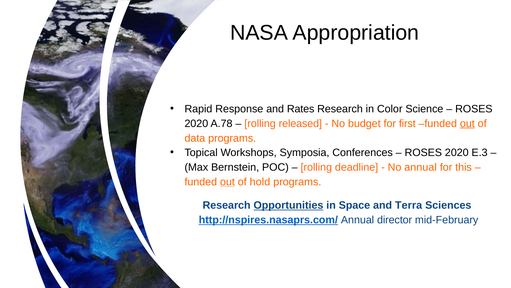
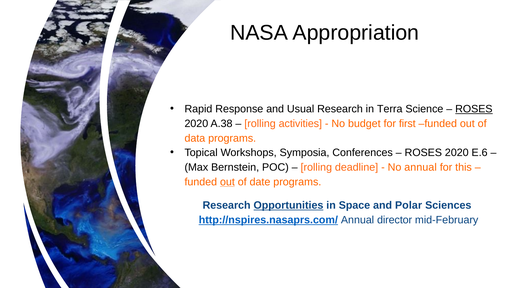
Rates: Rates -> Usual
Color: Color -> Terra
ROSES at (474, 109) underline: none -> present
A.78: A.78 -> A.38
released: released -> activities
out at (467, 123) underline: present -> none
E.3: E.3 -> E.6
hold: hold -> date
Terra: Terra -> Polar
